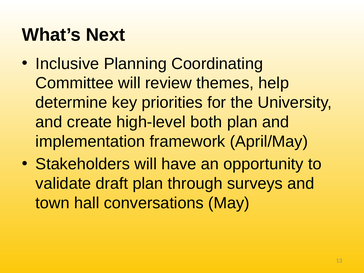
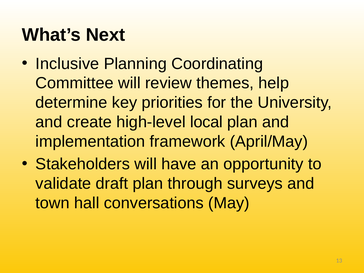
both: both -> local
